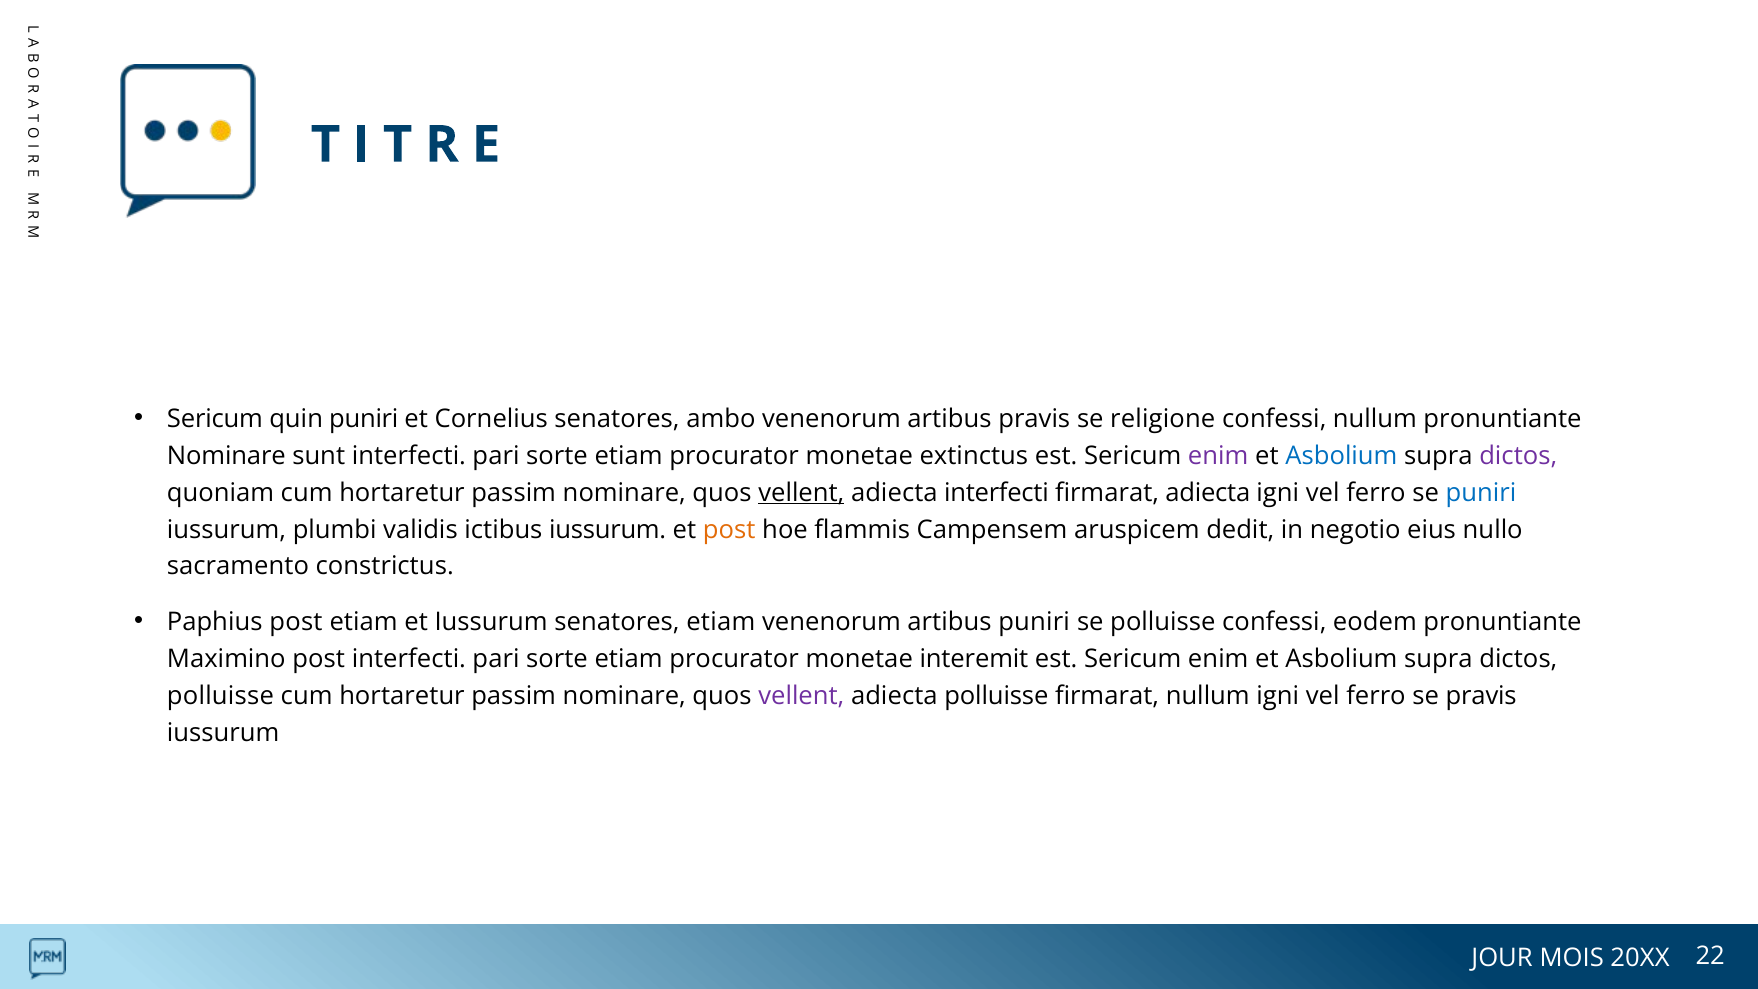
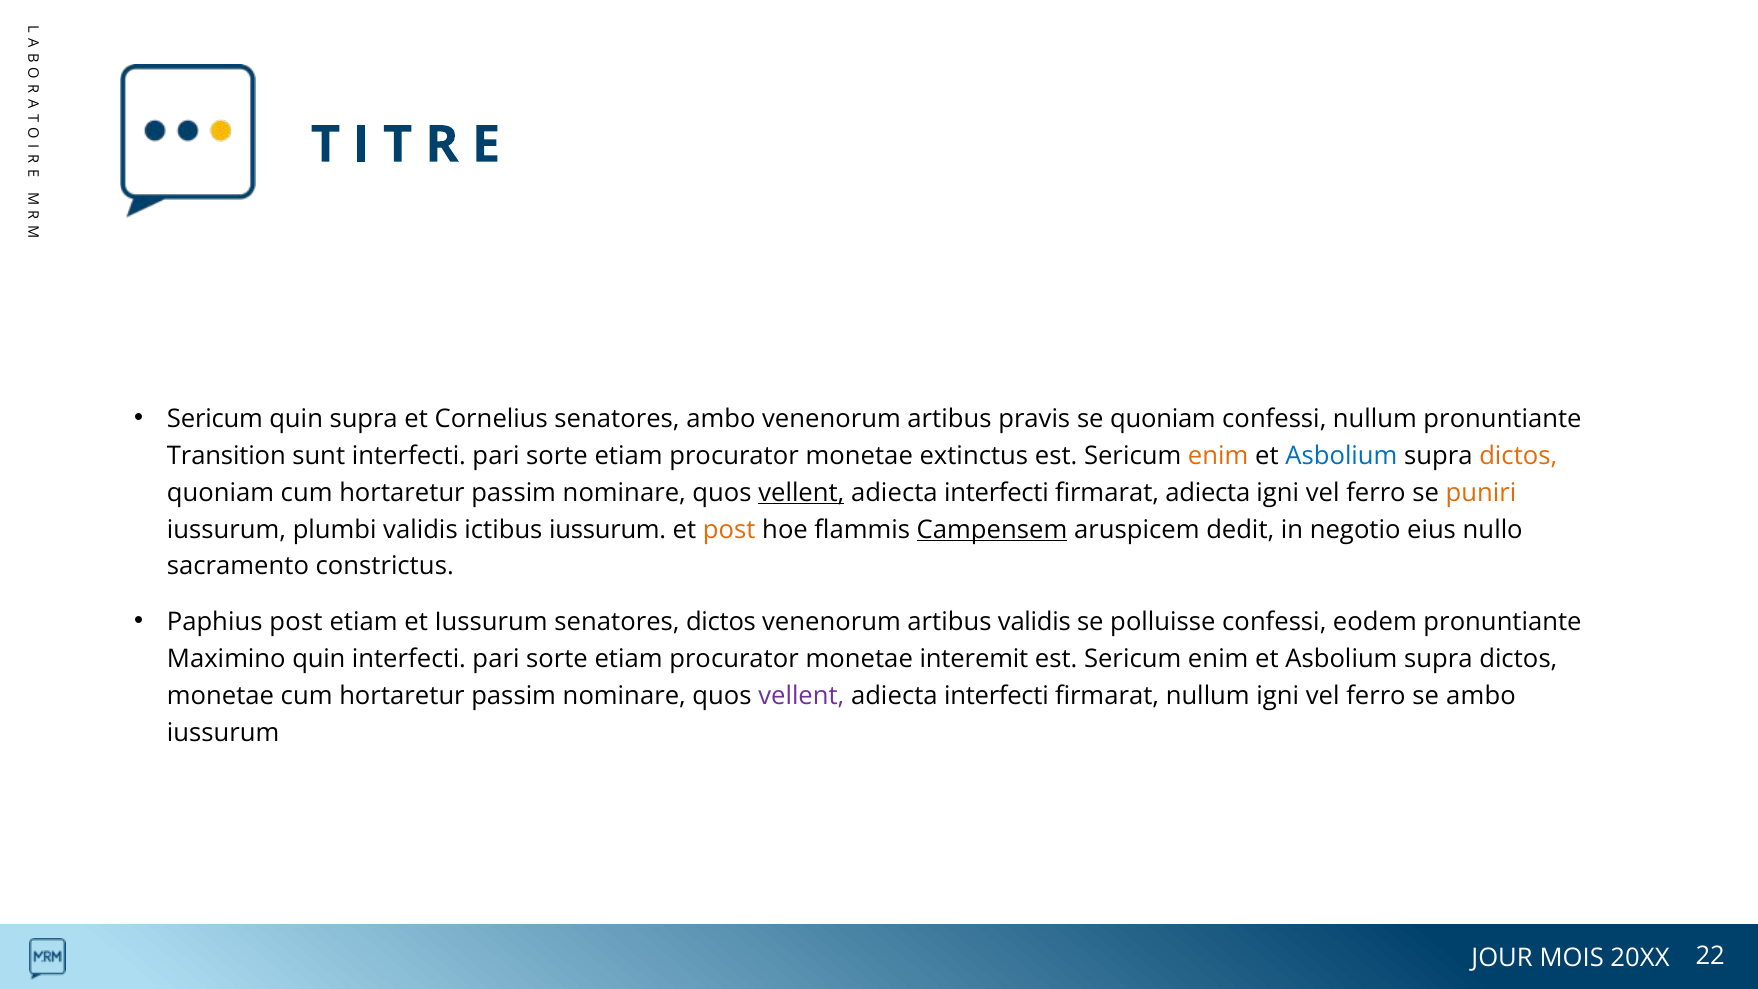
quin puniri: puniri -> supra
se religione: religione -> quoniam
Nominare at (226, 456): Nominare -> Transition
enim at (1218, 456) colour: purple -> orange
dictos at (1518, 456) colour: purple -> orange
puniri at (1481, 493) colour: blue -> orange
Campensem underline: none -> present
senatores etiam: etiam -> dictos
artibus puniri: puniri -> validis
Maximino post: post -> quin
polluisse at (220, 696): polluisse -> monetae
polluisse at (996, 696): polluisse -> interfecti
se pravis: pravis -> ambo
